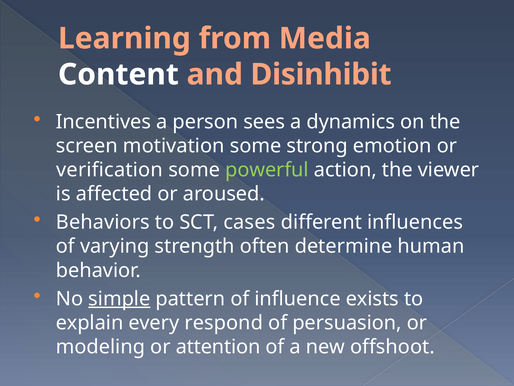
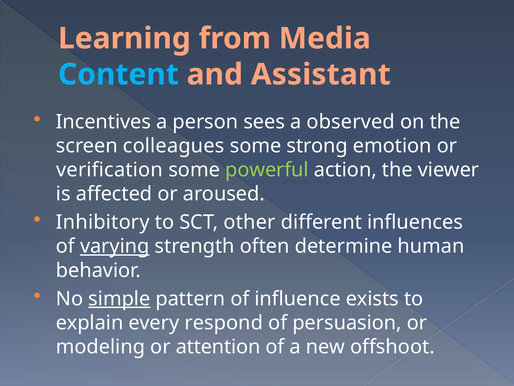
Content colour: white -> light blue
Disinhibit: Disinhibit -> Assistant
dynamics: dynamics -> observed
motivation: motivation -> colleagues
Behaviors: Behaviors -> Inhibitory
cases: cases -> other
varying underline: none -> present
